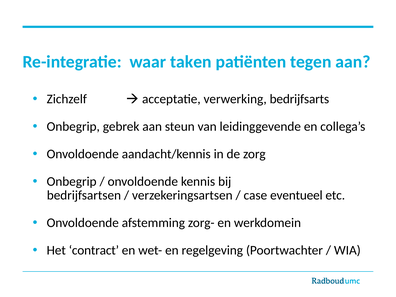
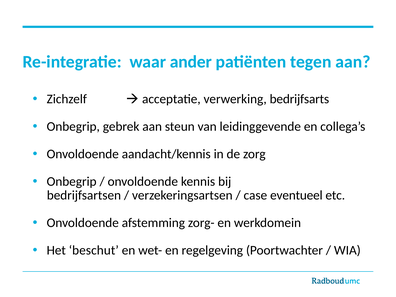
taken: taken -> ander
contract: contract -> beschut
